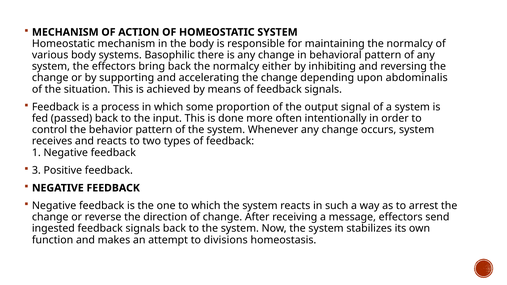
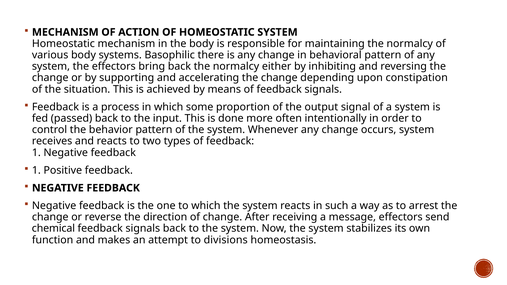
abdominalis: abdominalis -> constipation
3 at (36, 170): 3 -> 1
ingested: ingested -> chemical
